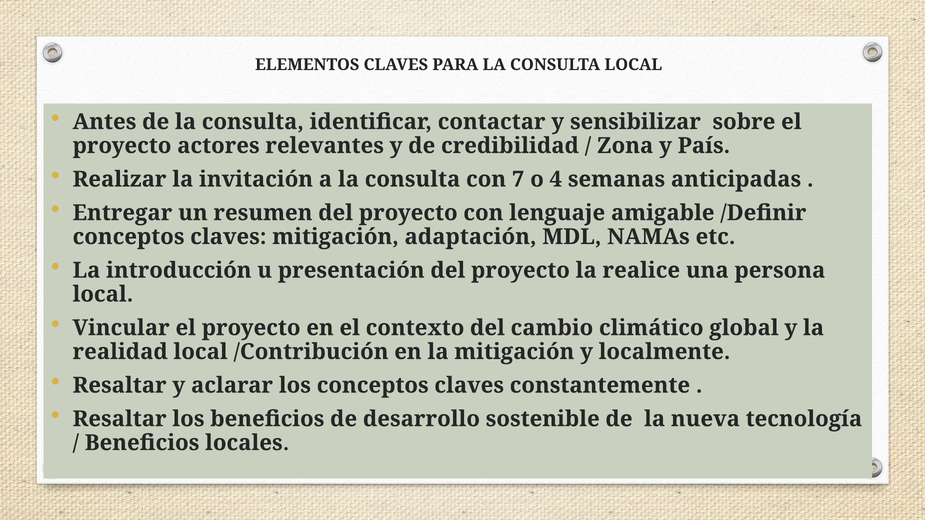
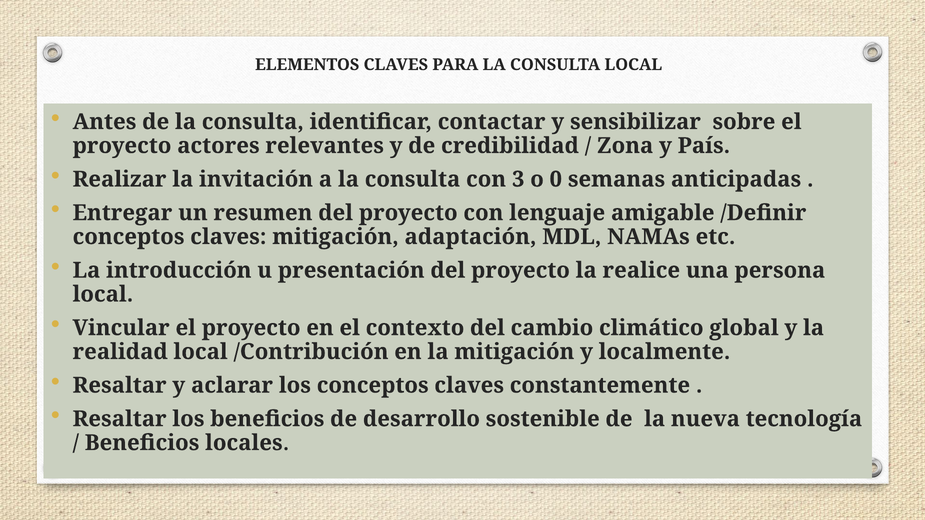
7: 7 -> 3
4: 4 -> 0
